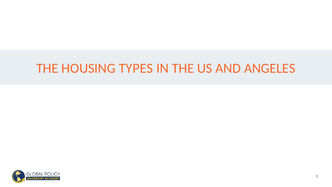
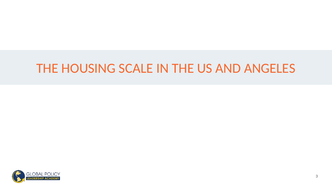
TYPES: TYPES -> SCALE
